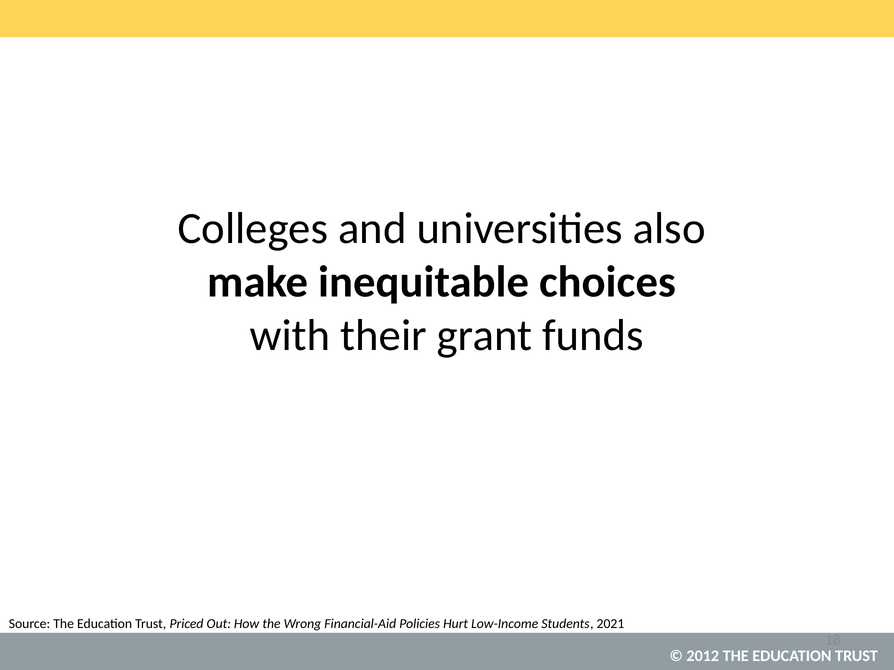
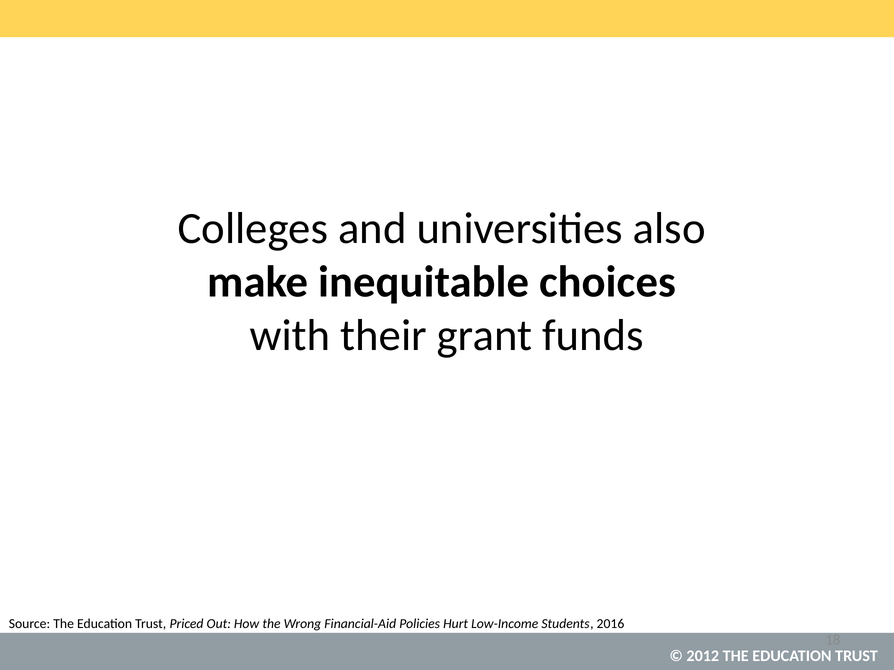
2021: 2021 -> 2016
